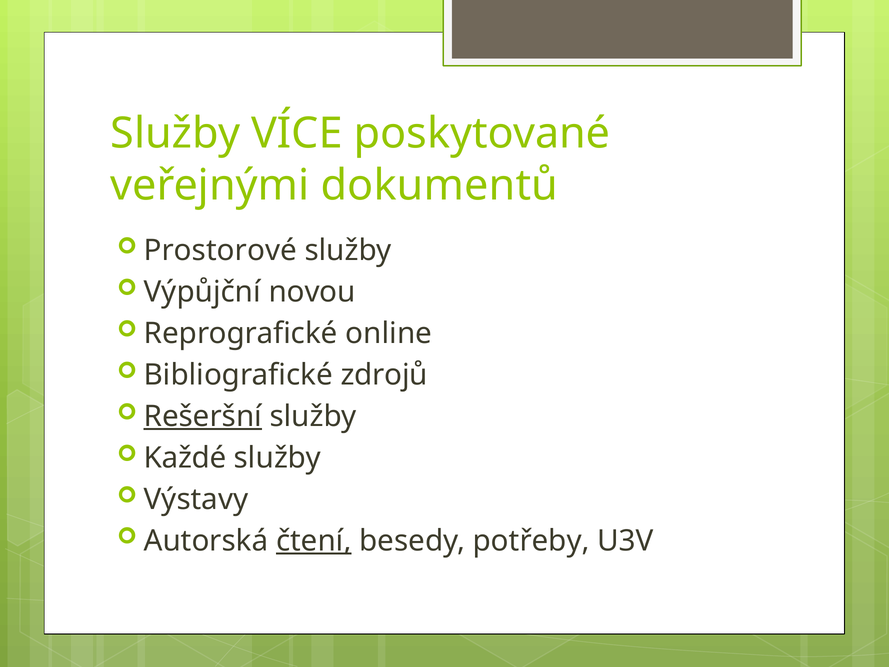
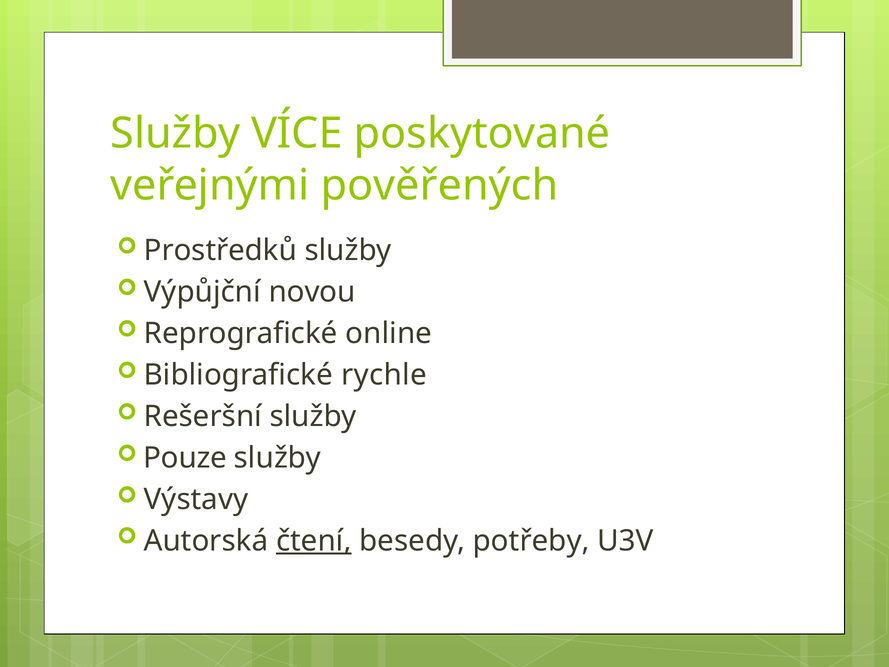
dokumentů: dokumentů -> pověřených
Prostorové: Prostorové -> Prostředků
zdrojů: zdrojů -> rychle
Rešeršní underline: present -> none
Každé: Každé -> Pouze
